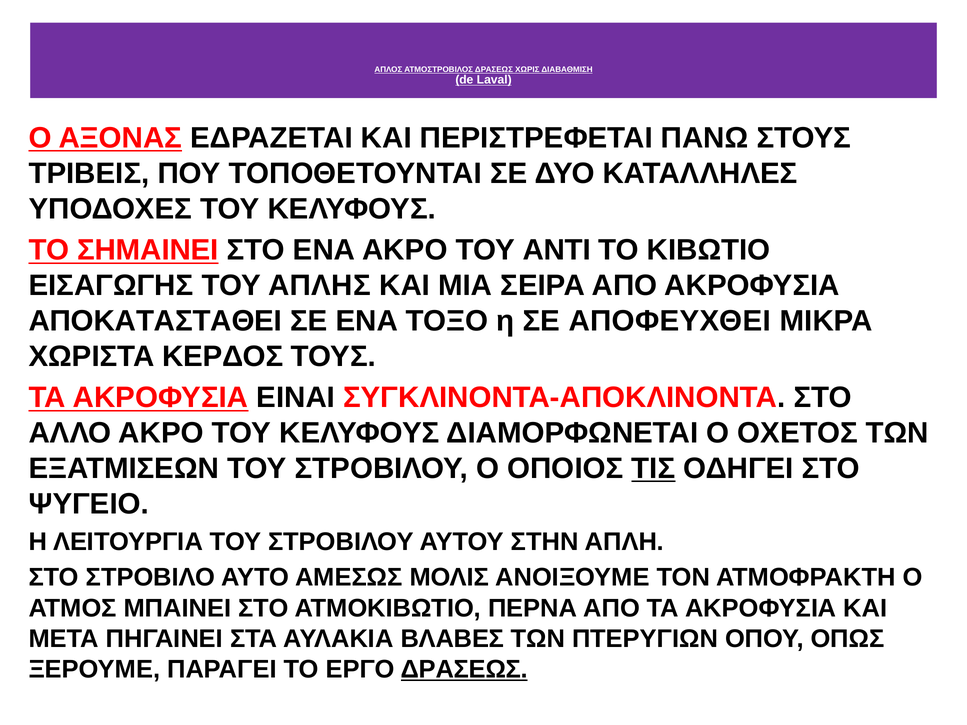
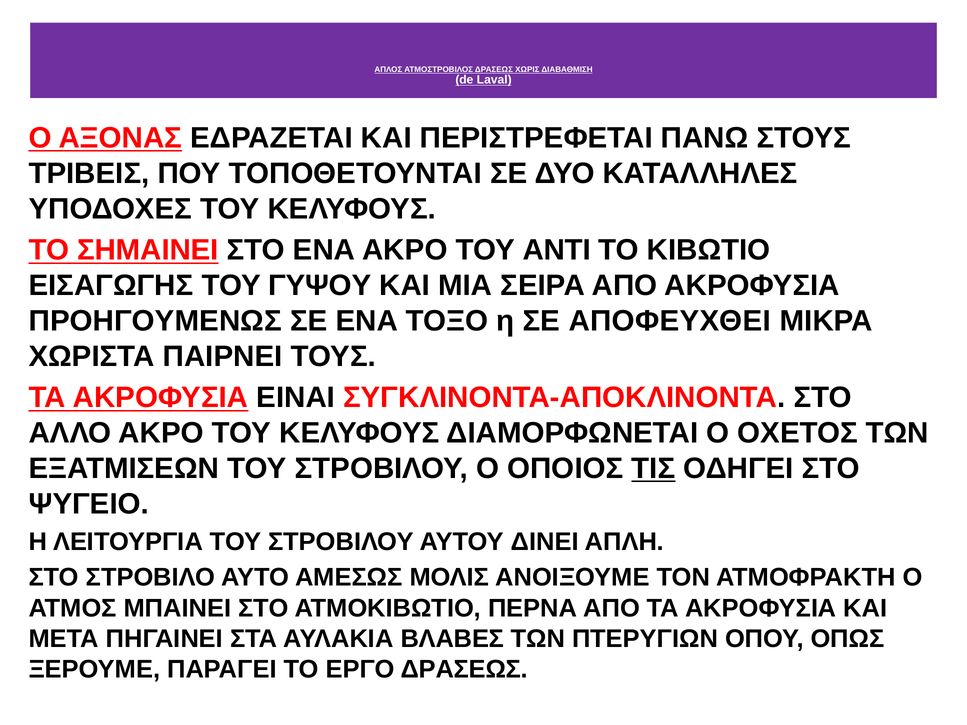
ΑΠΛΗΣ: ΑΠΛΗΣ -> ΓΥΨΟΥ
ΑΠΟΚΑΤΑΣΤΑΘΕΙ: ΑΠΟΚΑΤΑΣΤΑΘΕΙ -> ΠΡΟΗΓΟΥΜΕΝΩΣ
ΚΕΡΔΟΣ: ΚΕΡΔΟΣ -> ΠΑΙΡΝΕΙ
ΣΤΗΝ: ΣΤΗΝ -> ΔΙΝΕΙ
ΔΡΑΣΕΩΣ at (464, 670) underline: present -> none
